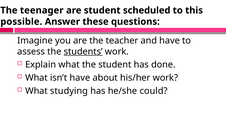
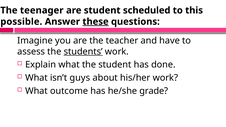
these underline: none -> present
isn’t have: have -> guys
studying: studying -> outcome
could: could -> grade
